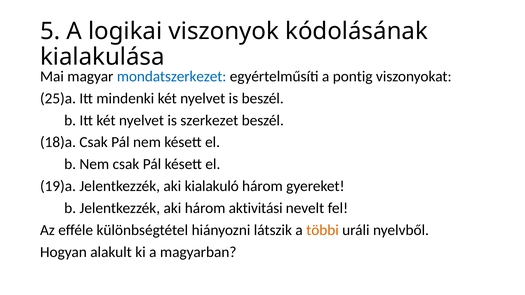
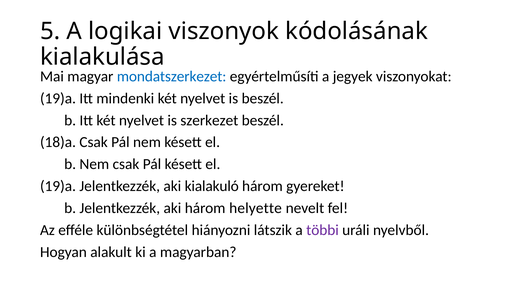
pontig: pontig -> jegyek
25)a at (58, 98): 25)a -> 19)a
aktivitási: aktivitási -> helyette
többi colour: orange -> purple
